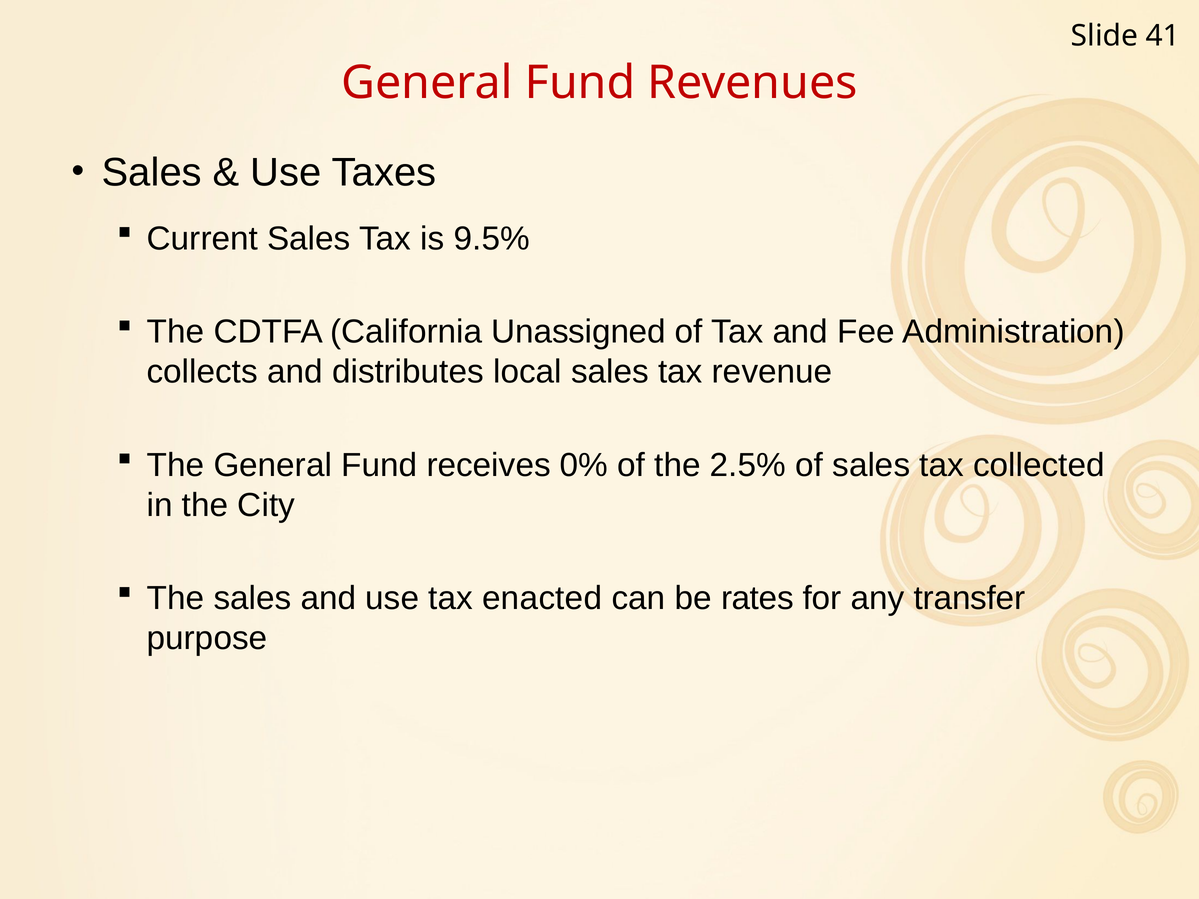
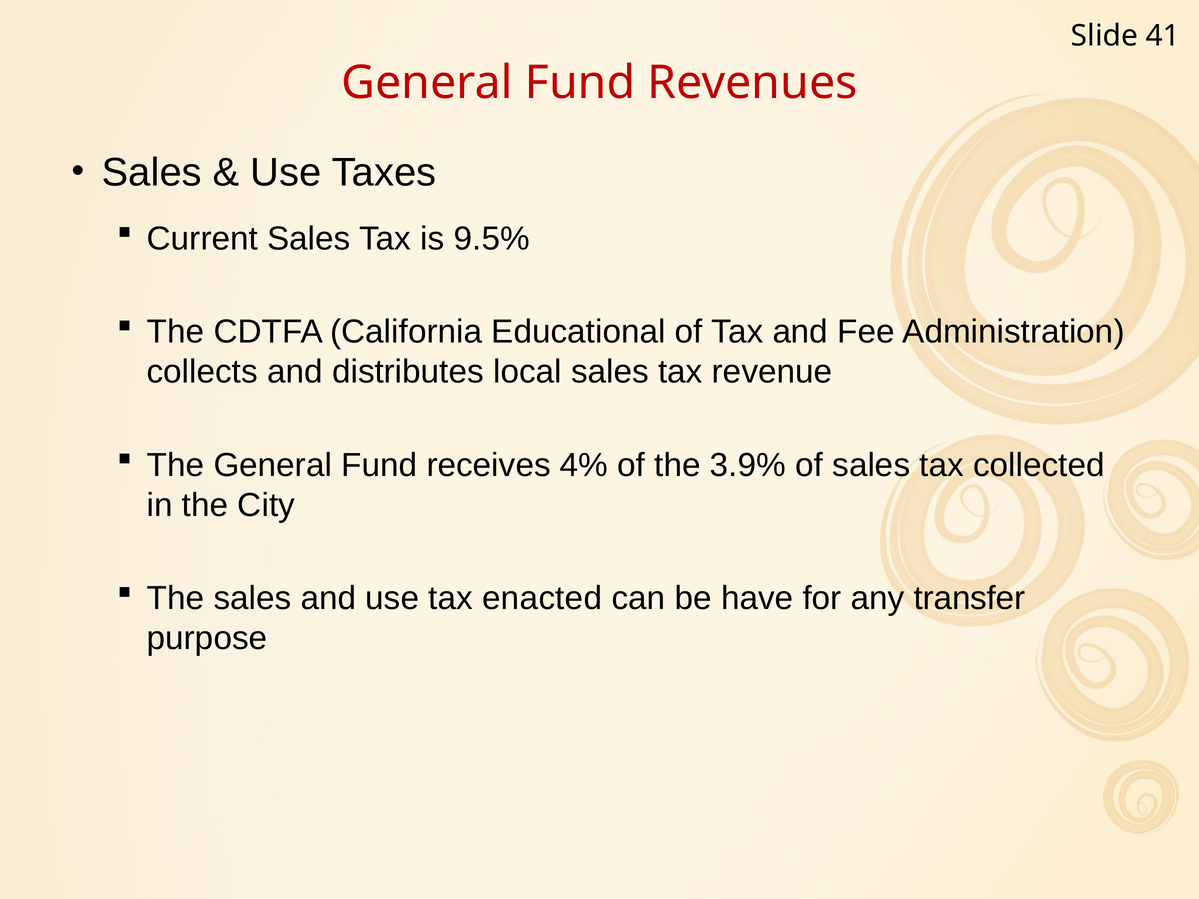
Unassigned: Unassigned -> Educational
0%: 0% -> 4%
2.5%: 2.5% -> 3.9%
rates: rates -> have
